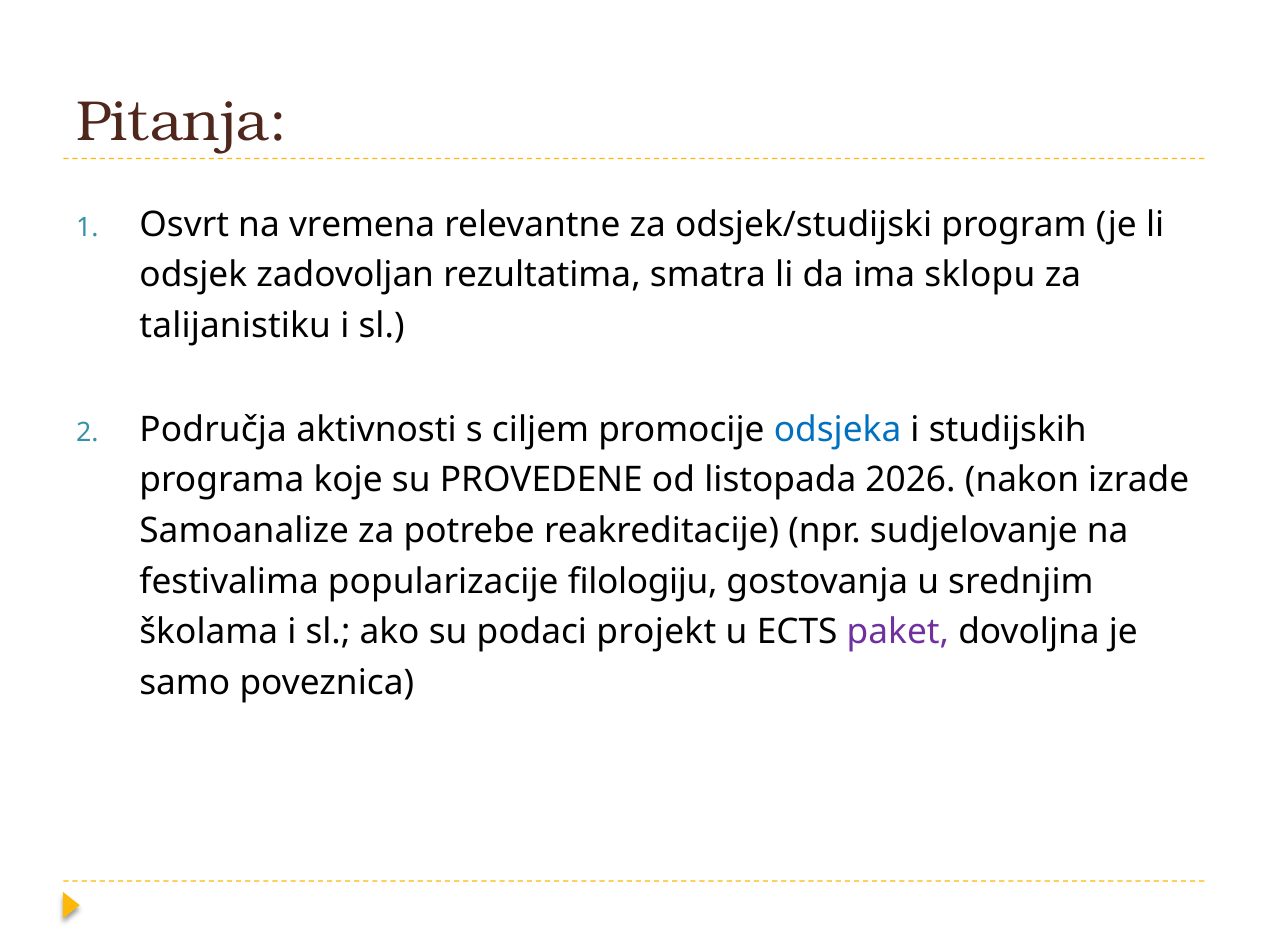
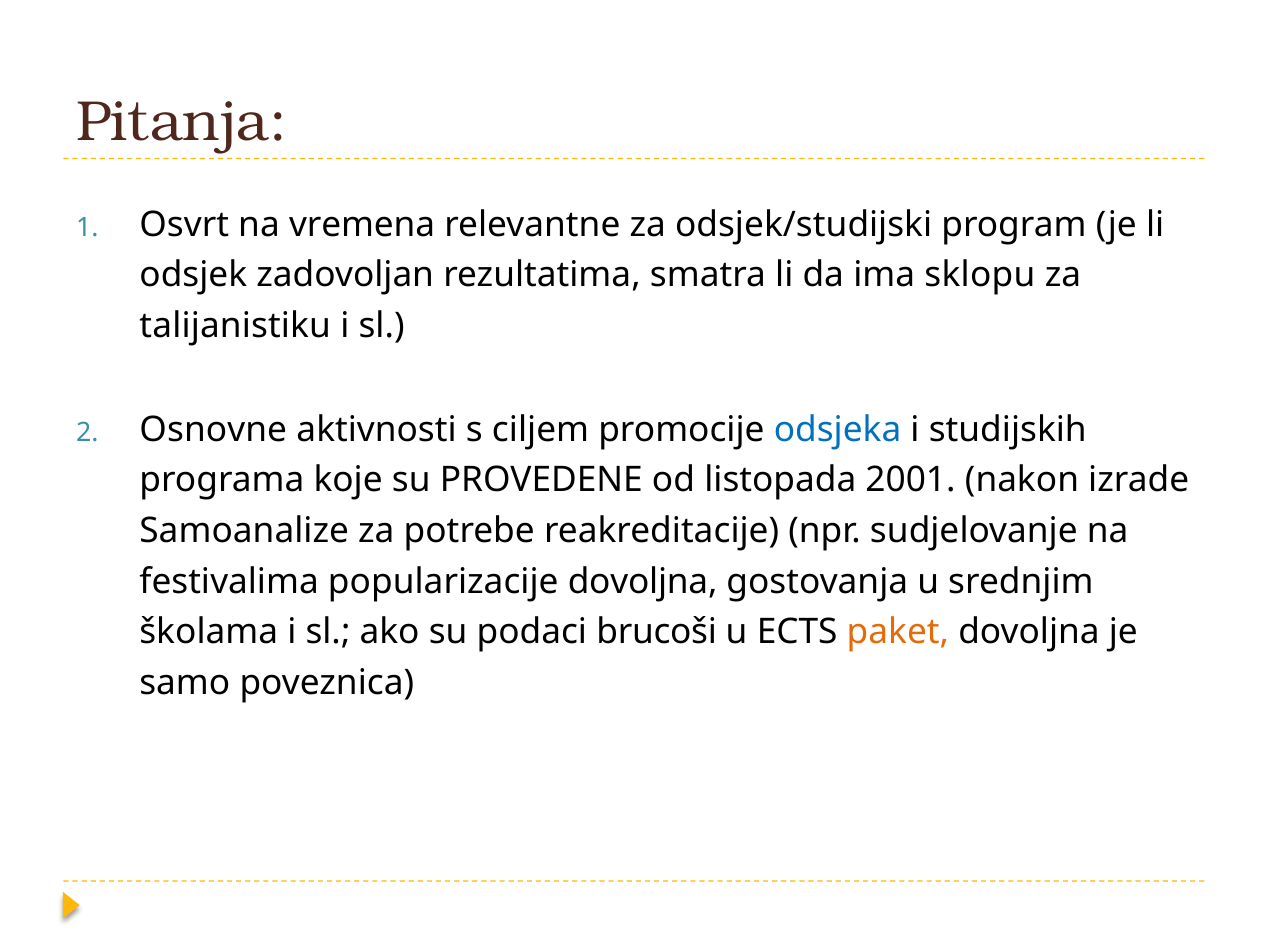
Područja: Područja -> Osnovne
2026: 2026 -> 2001
popularizacije filologiju: filologiju -> dovoljna
projekt: projekt -> brucoši
paket colour: purple -> orange
